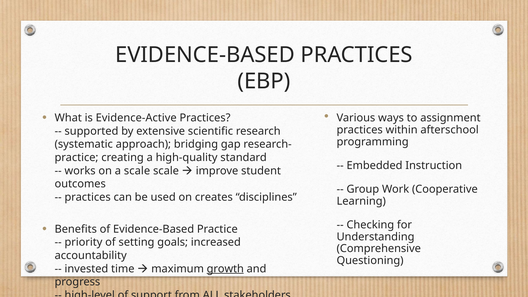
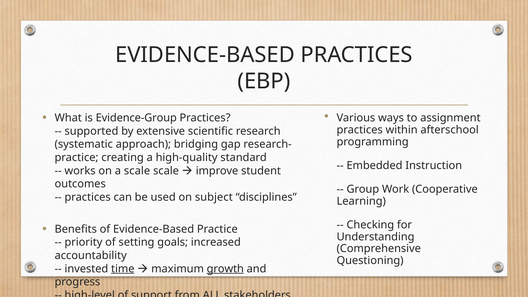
Evidence-Active: Evidence-Active -> Evidence-Group
creates: creates -> subject
time underline: none -> present
